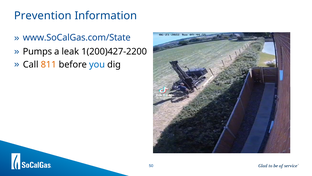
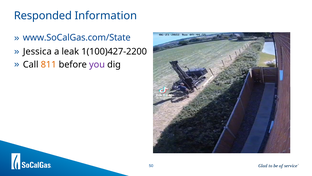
Prevention: Prevention -> Responded
Pumps: Pumps -> Jessica
1(200)427-2200: 1(200)427-2200 -> 1(100)427-2200
you colour: blue -> purple
